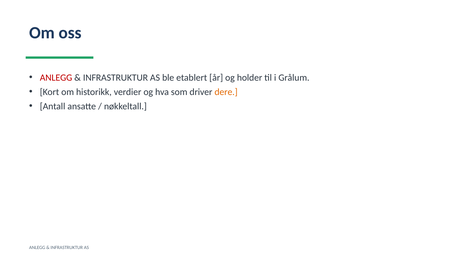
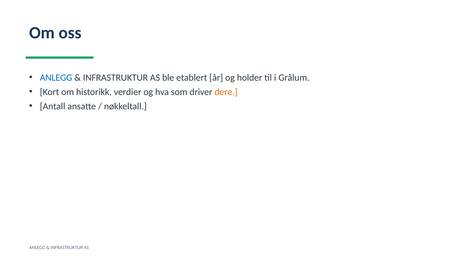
ANLEGG at (56, 78) colour: red -> blue
